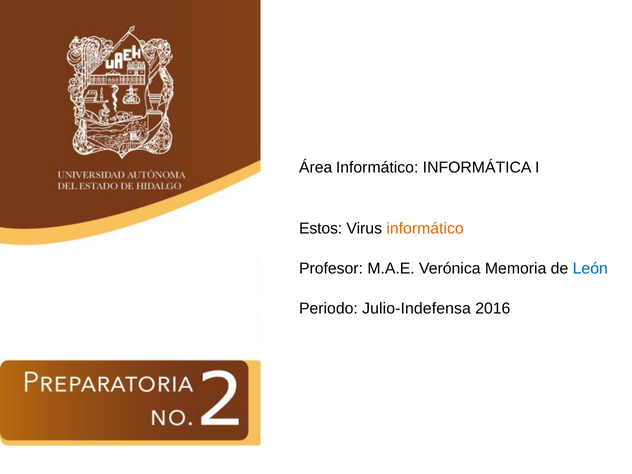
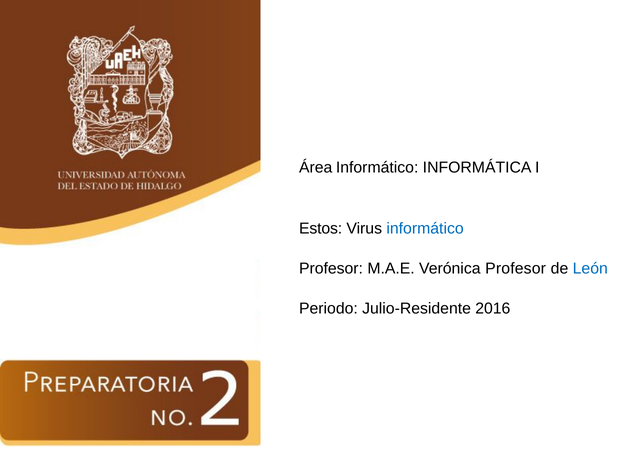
informático at (425, 229) colour: orange -> blue
Verónica Memoria: Memoria -> Profesor
Julio-Indefensa: Julio-Indefensa -> Julio-Residente
